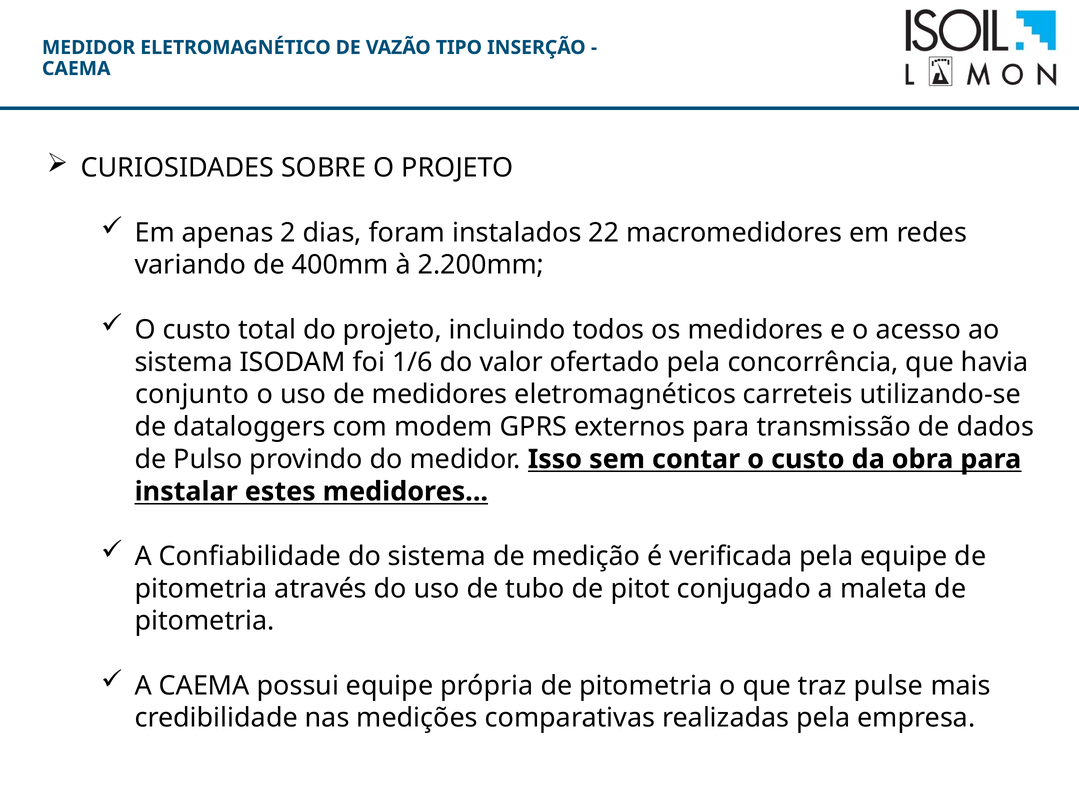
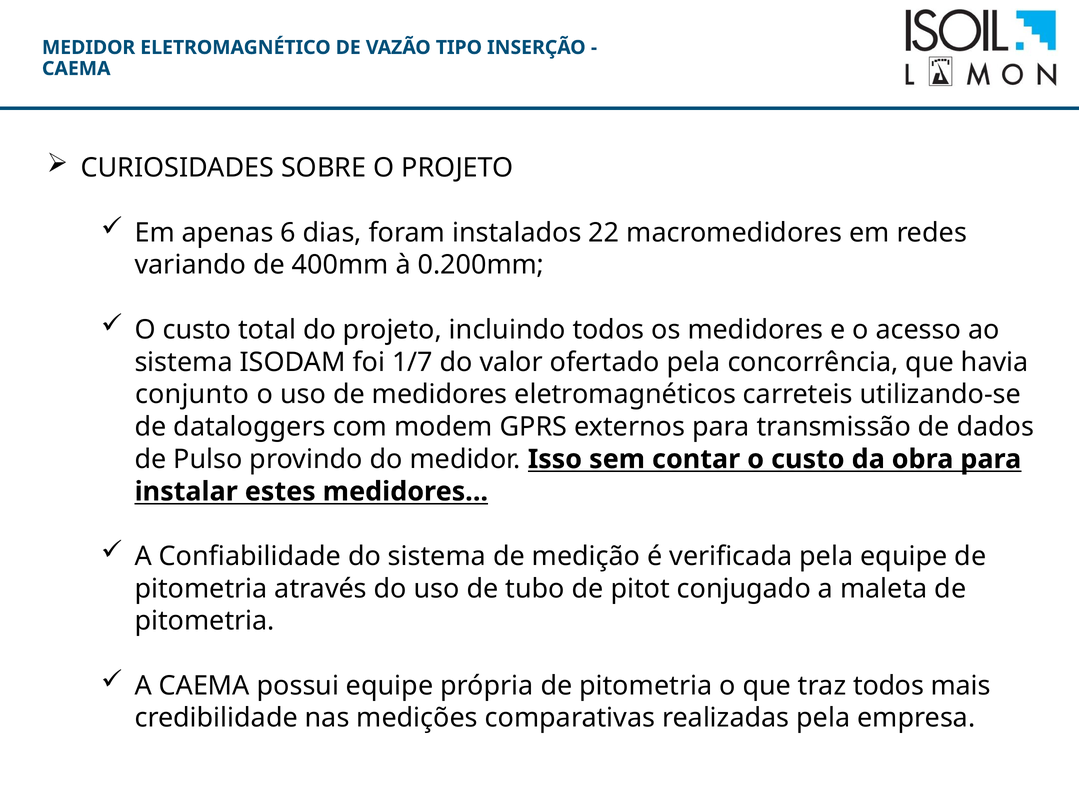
2: 2 -> 6
2.200mm: 2.200mm -> 0.200mm
1/6: 1/6 -> 1/7
traz pulse: pulse -> todos
